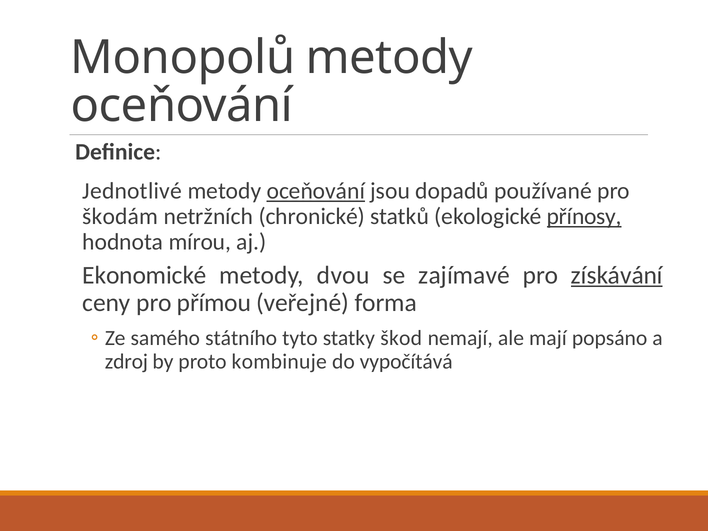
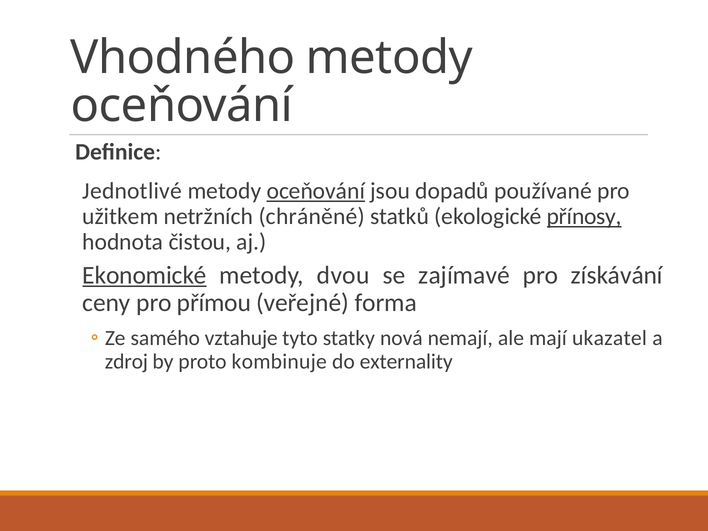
Monopolů: Monopolů -> Vhodného
škodám: škodám -> užitkem
chronické: chronické -> chráněné
mírou: mírou -> čistou
Ekonomické underline: none -> present
získávání underline: present -> none
státního: státního -> vztahuje
škod: škod -> nová
popsáno: popsáno -> ukazatel
vypočítává: vypočítává -> externality
